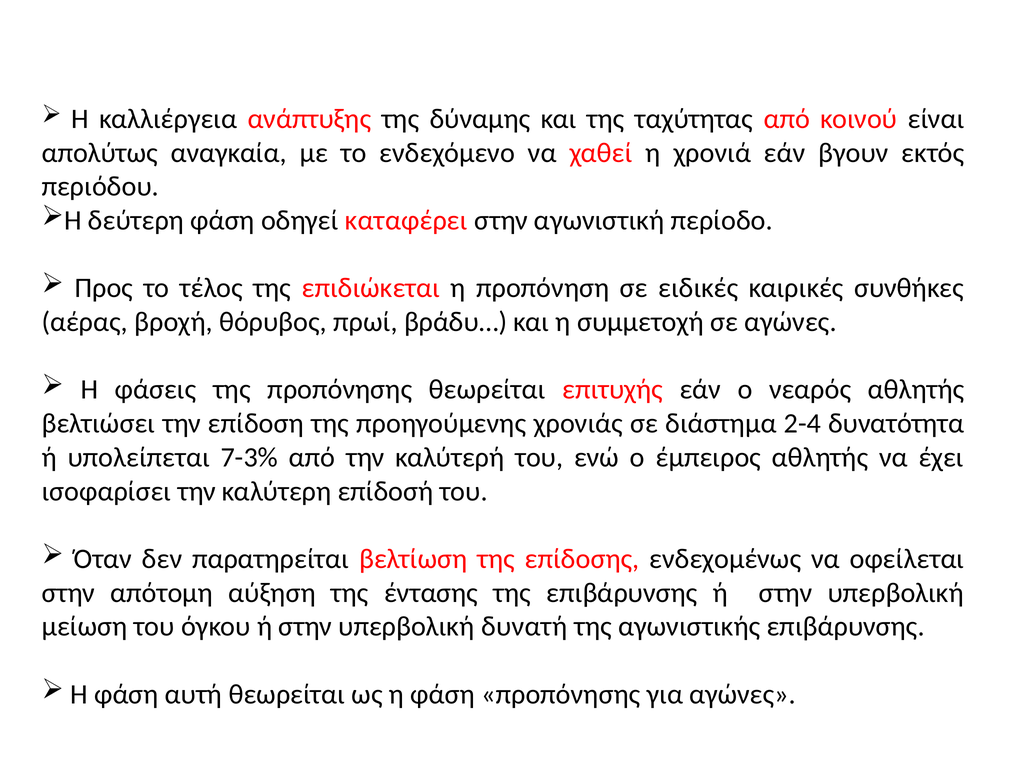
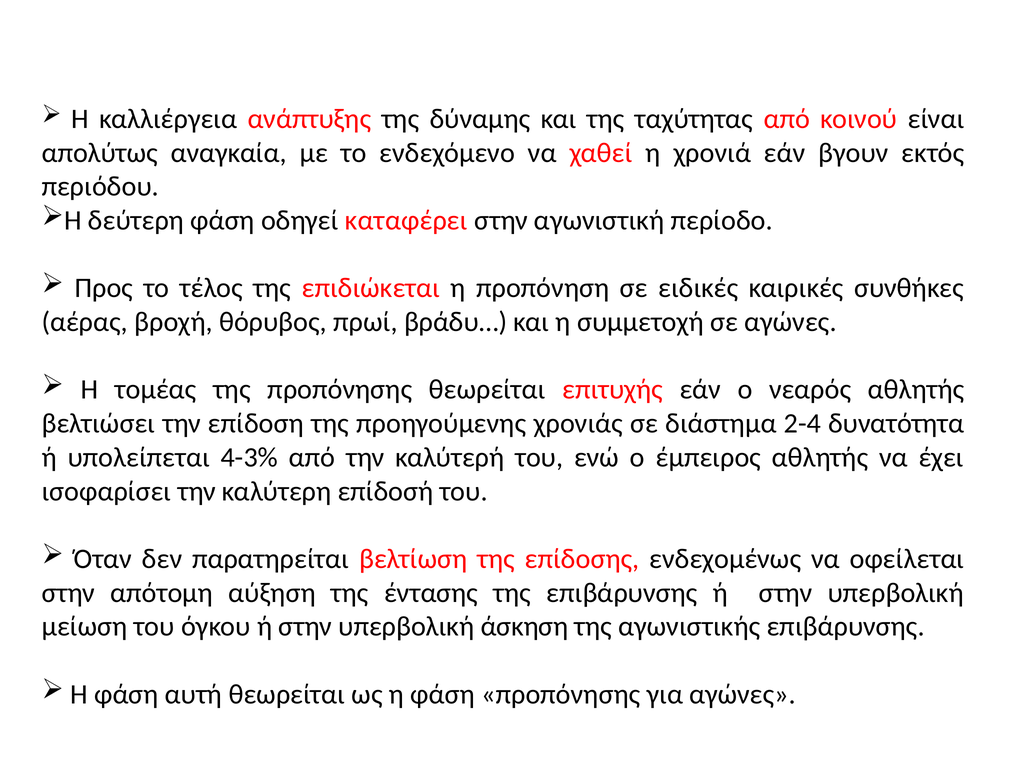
φάσεις: φάσεις -> τομέας
7-3%: 7-3% -> 4-3%
δυνατή: δυνατή -> άσκηση
